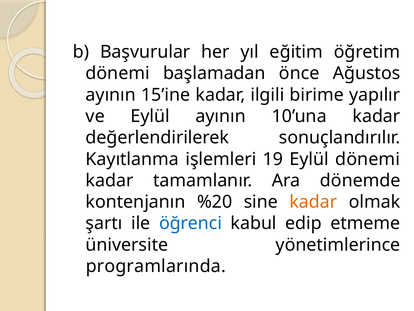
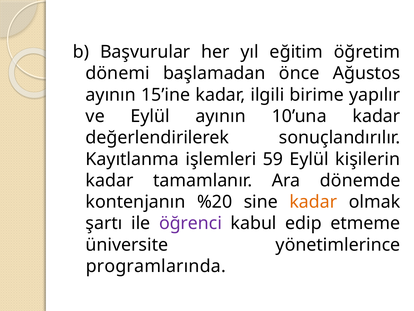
19: 19 -> 59
Eylül dönemi: dönemi -> kişilerin
öğrenci colour: blue -> purple
